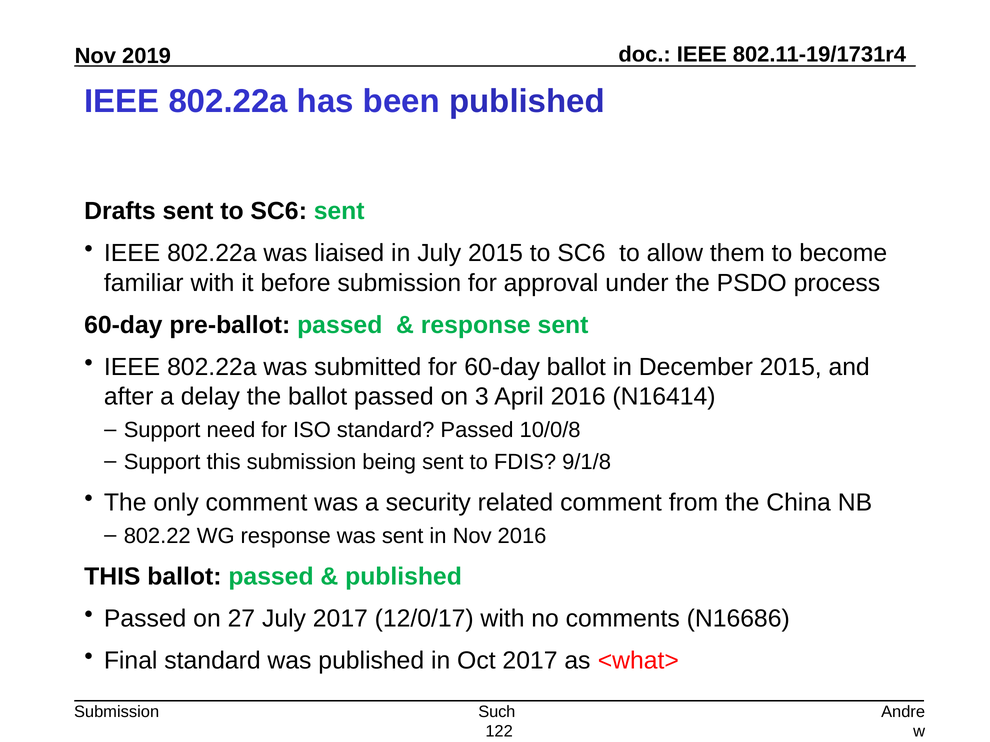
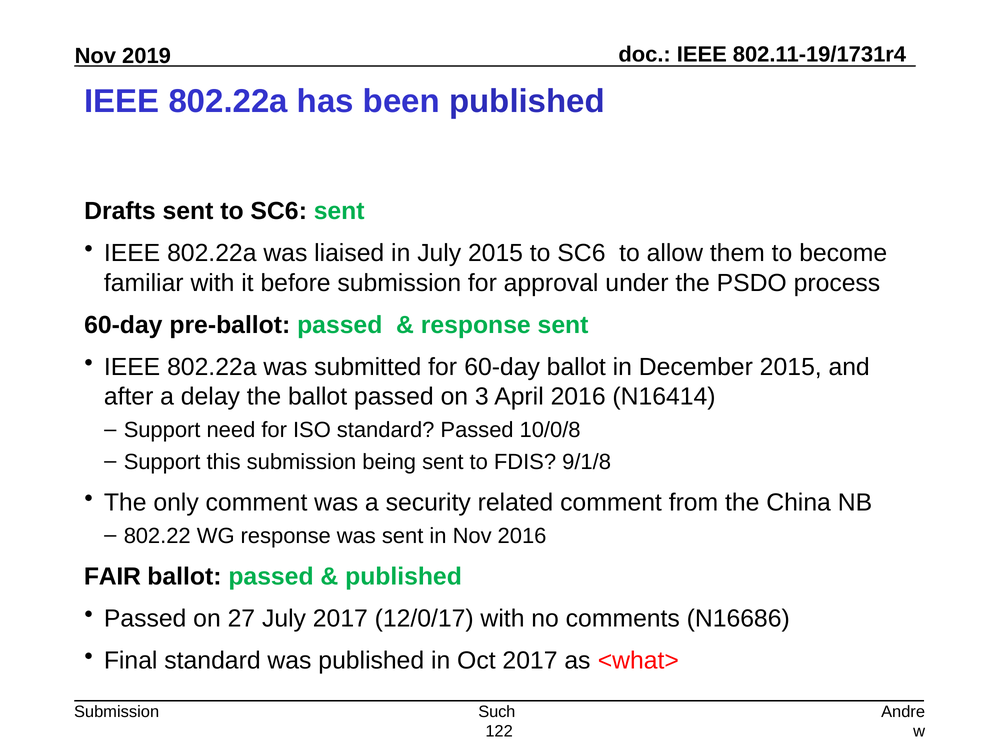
THIS at (112, 577): THIS -> FAIR
